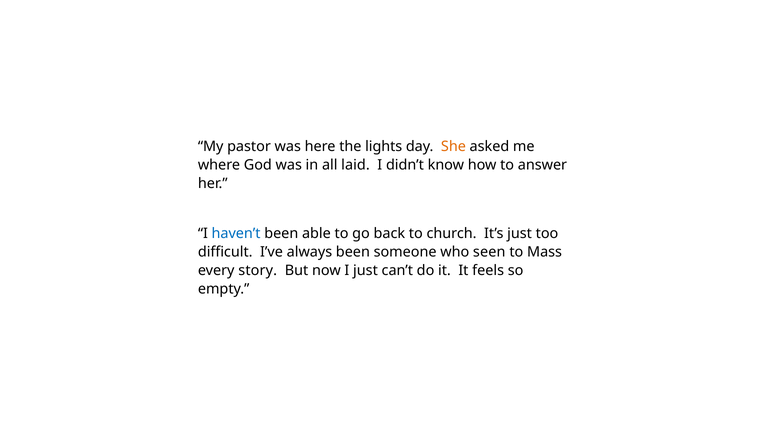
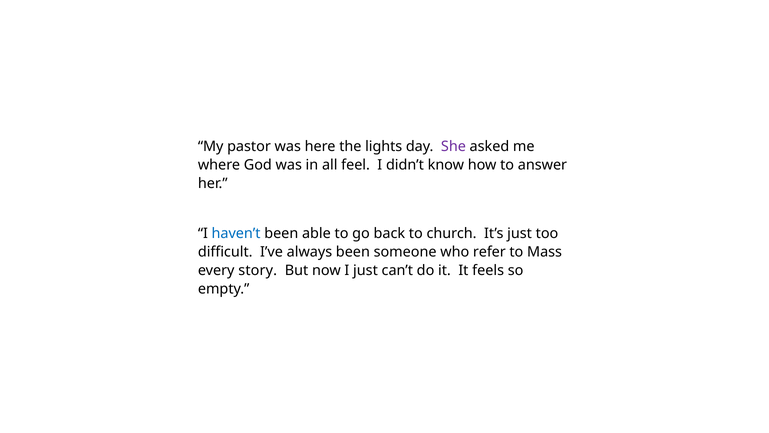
She colour: orange -> purple
laid: laid -> feel
seen: seen -> refer
